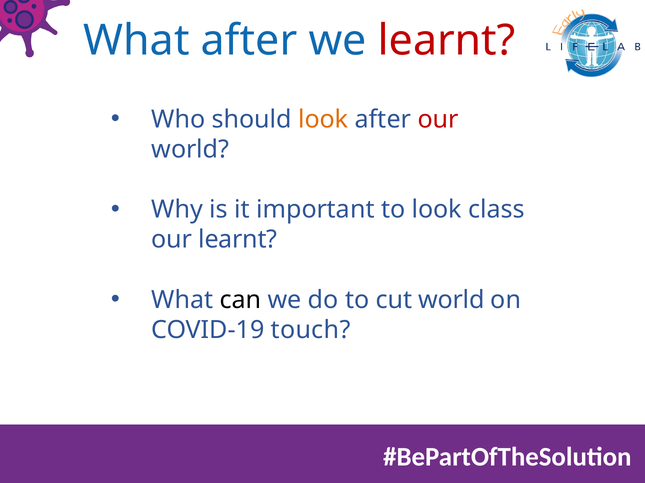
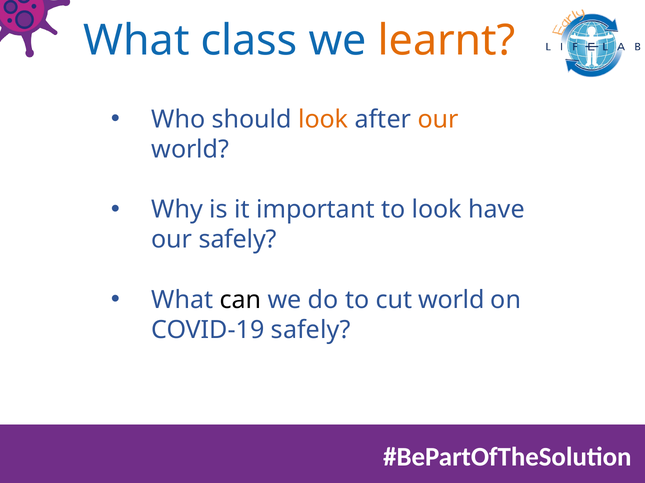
What after: after -> class
learnt at (447, 41) colour: red -> orange
our at (438, 120) colour: red -> orange
class: class -> have
our learnt: learnt -> safely
COVID-19 touch: touch -> safely
